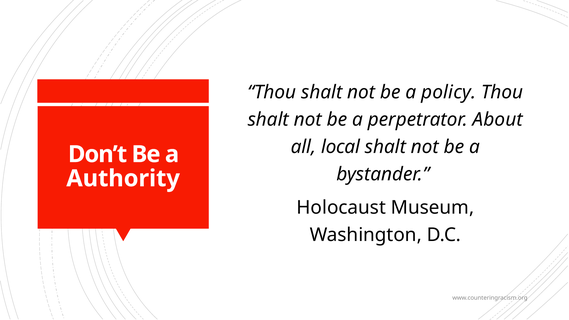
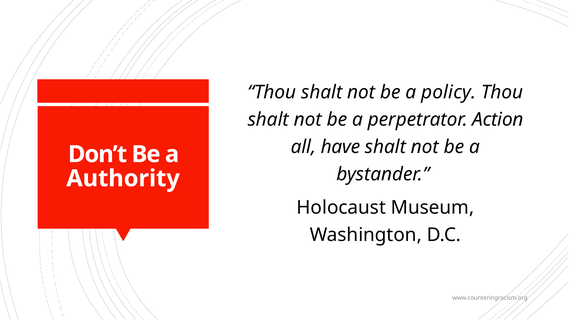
About: About -> Action
local: local -> have
